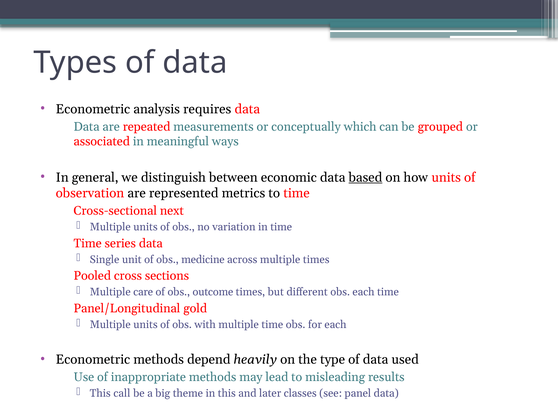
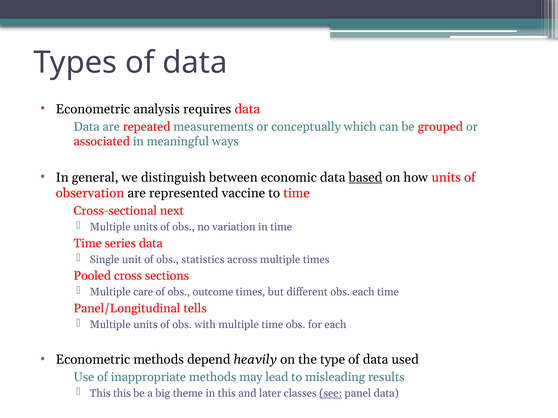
metrics: metrics -> vaccine
medicine: medicine -> statistics
gold: gold -> tells
This call: call -> this
see underline: none -> present
